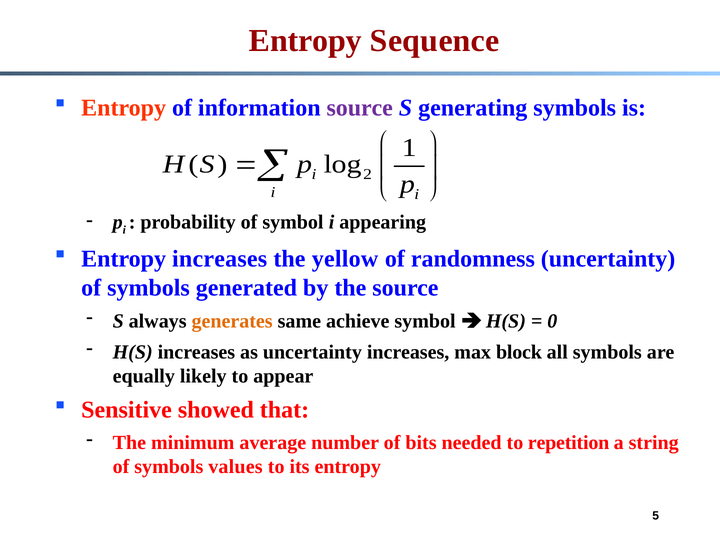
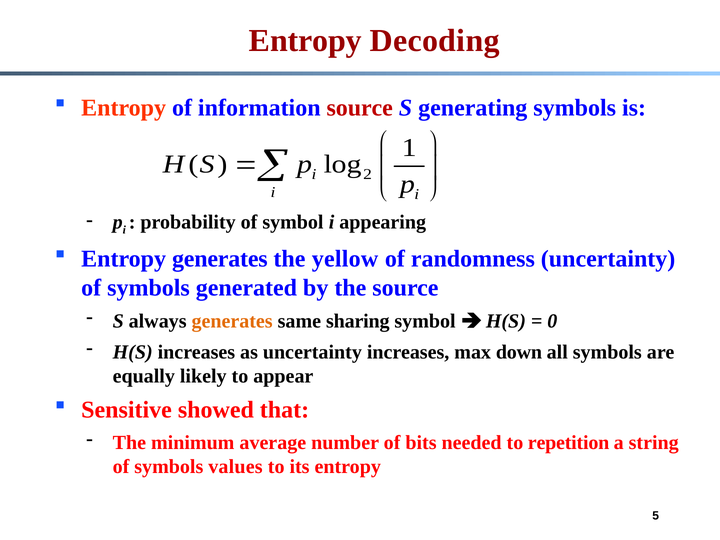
Sequence: Sequence -> Decoding
source at (360, 108) colour: purple -> red
Entropy increases: increases -> generates
achieve: achieve -> sharing
block: block -> down
